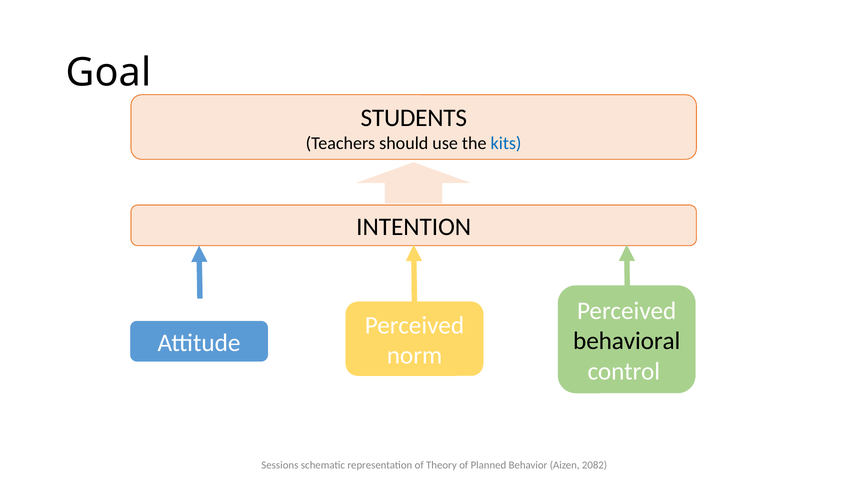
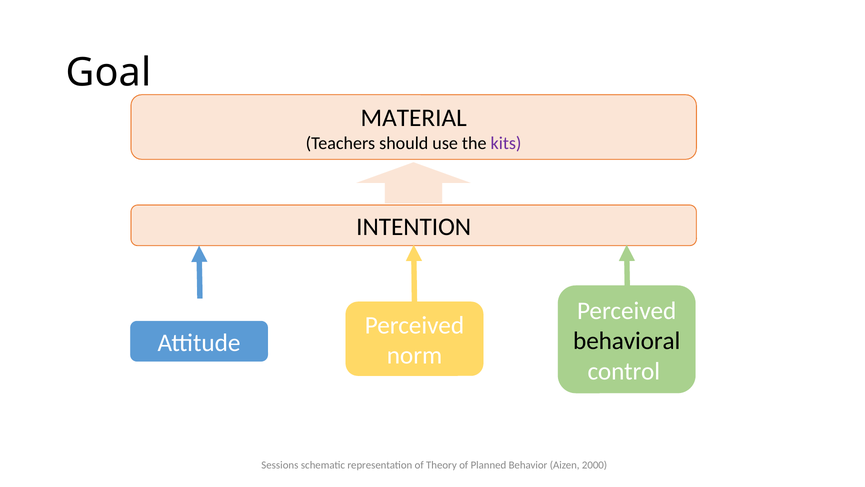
STUDENTS: STUDENTS -> MATERIAL
kits colour: blue -> purple
2082: 2082 -> 2000
